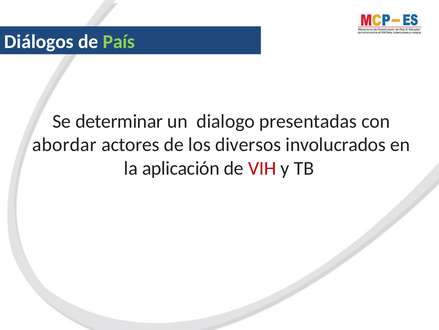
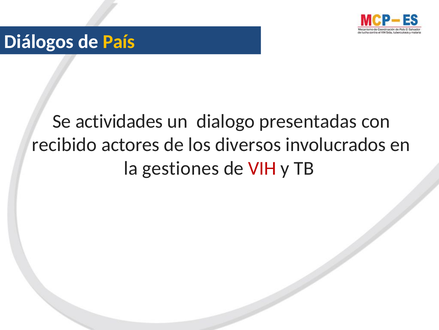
País colour: light green -> yellow
determinar: determinar -> actividades
abordar: abordar -> recibido
aplicación: aplicación -> gestiones
